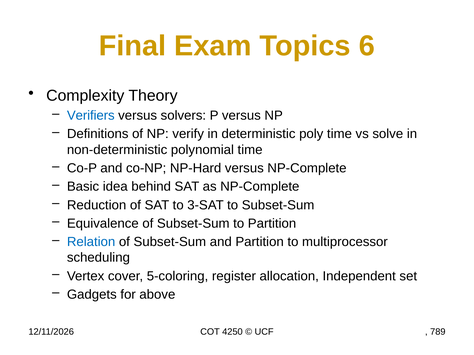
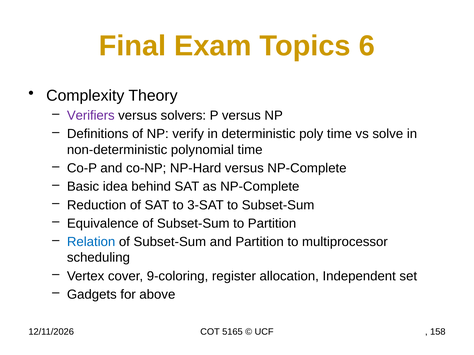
Verifiers colour: blue -> purple
5-coloring: 5-coloring -> 9-coloring
4250: 4250 -> 5165
789: 789 -> 158
